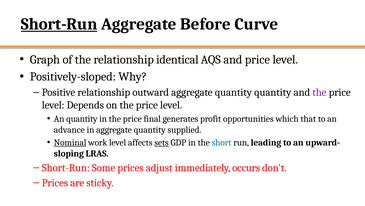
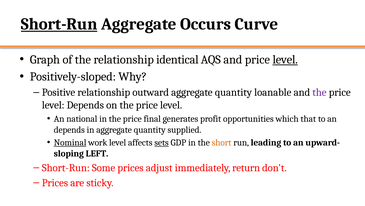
Before: Before -> Occurs
level at (285, 59) underline: none -> present
quantity quantity: quantity -> loanable
An quantity: quantity -> national
advance at (69, 129): advance -> depends
short colour: blue -> orange
LRAS: LRAS -> LEFT
occurs: occurs -> return
